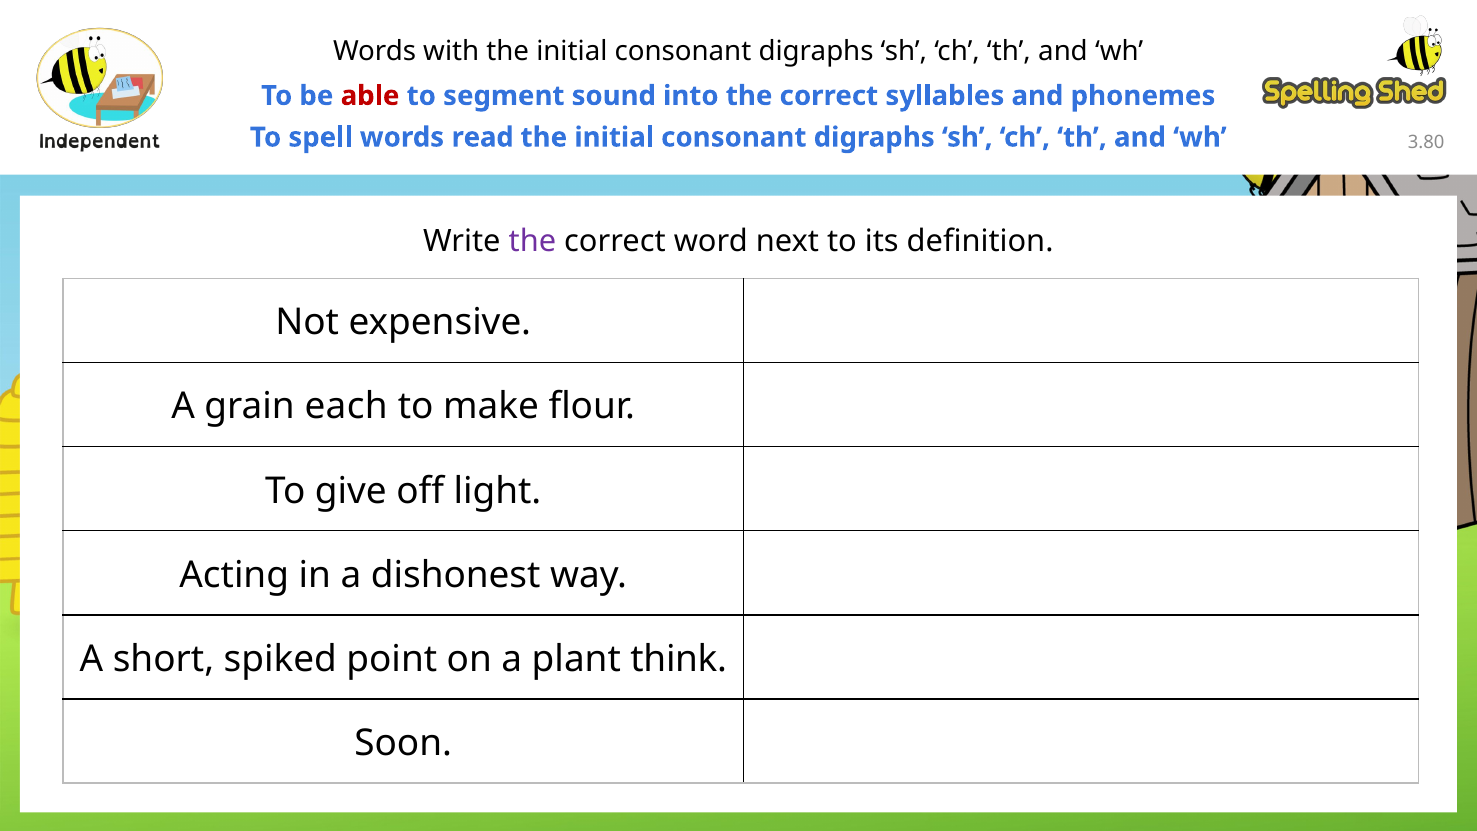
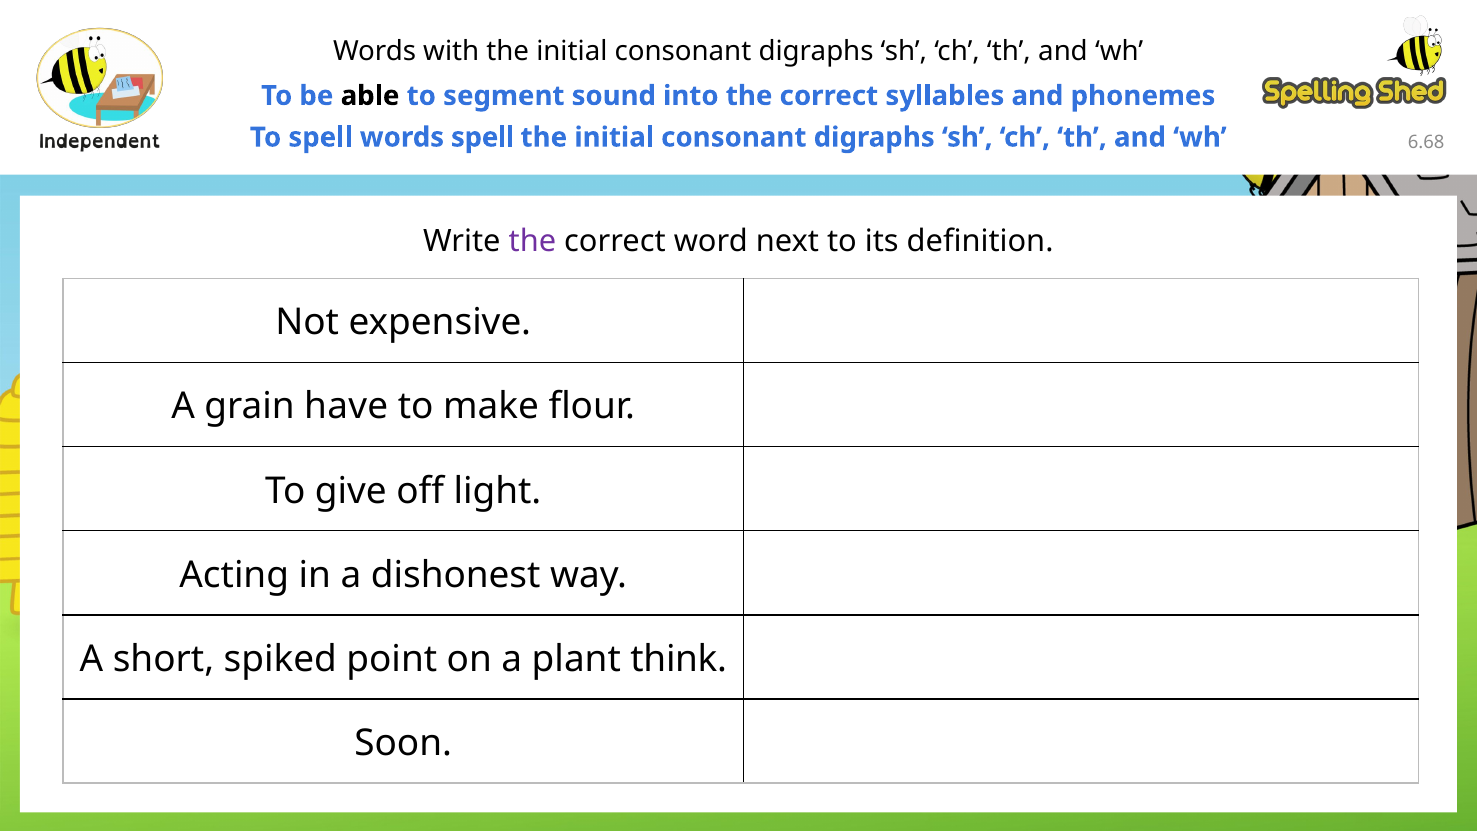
able colour: red -> black
words read: read -> spell
3.80: 3.80 -> 6.68
each: each -> have
